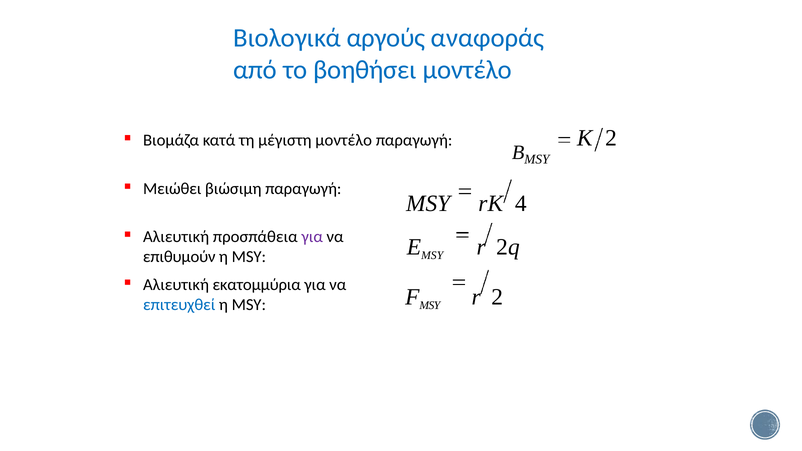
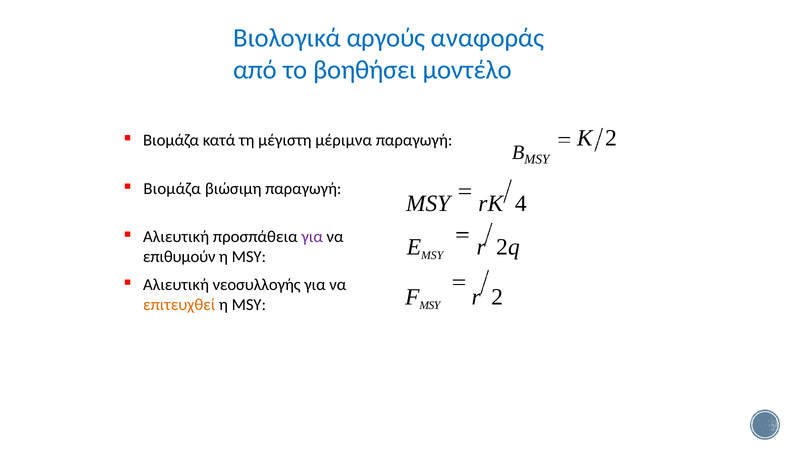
μέγιστη μοντέλο: μοντέλο -> μέριμνα
Μειώθει: Μειώθει -> Βιομάζα
εκατομμύρια: εκατομμύρια -> νεοσυλλογής
επιτευχθεί colour: blue -> orange
